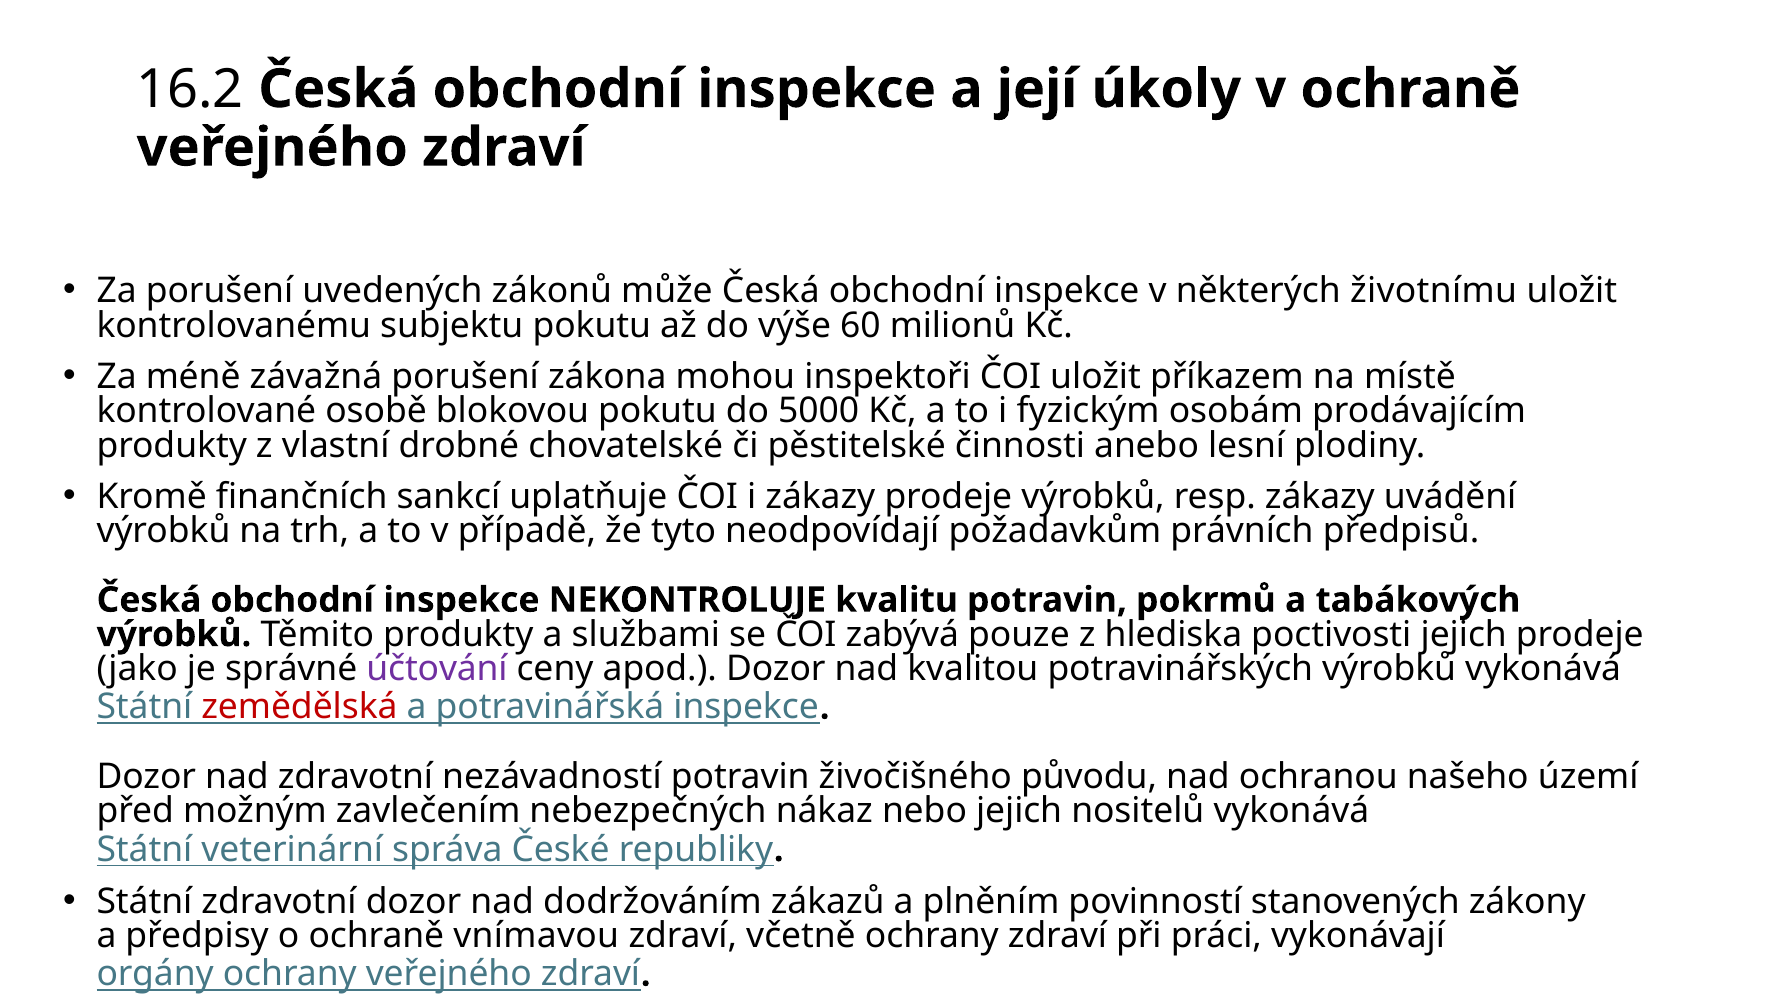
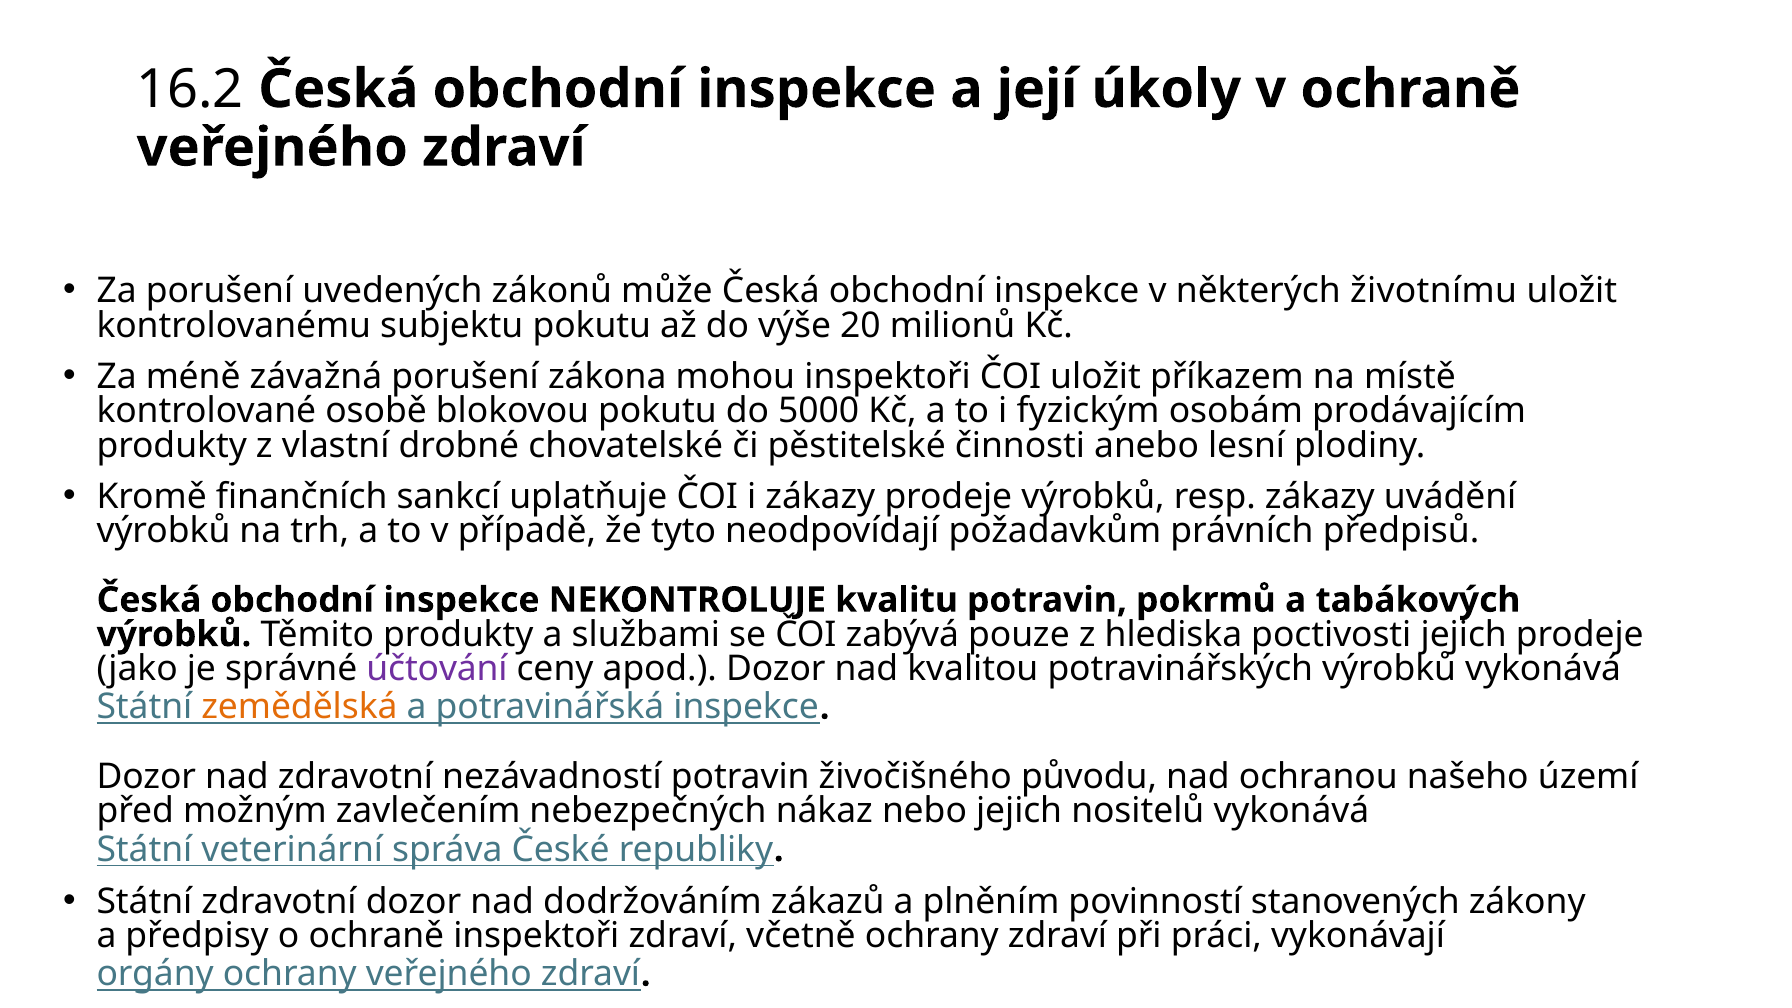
60: 60 -> 20
zemědělská colour: red -> orange
ochraně vnímavou: vnímavou -> inspektoři
